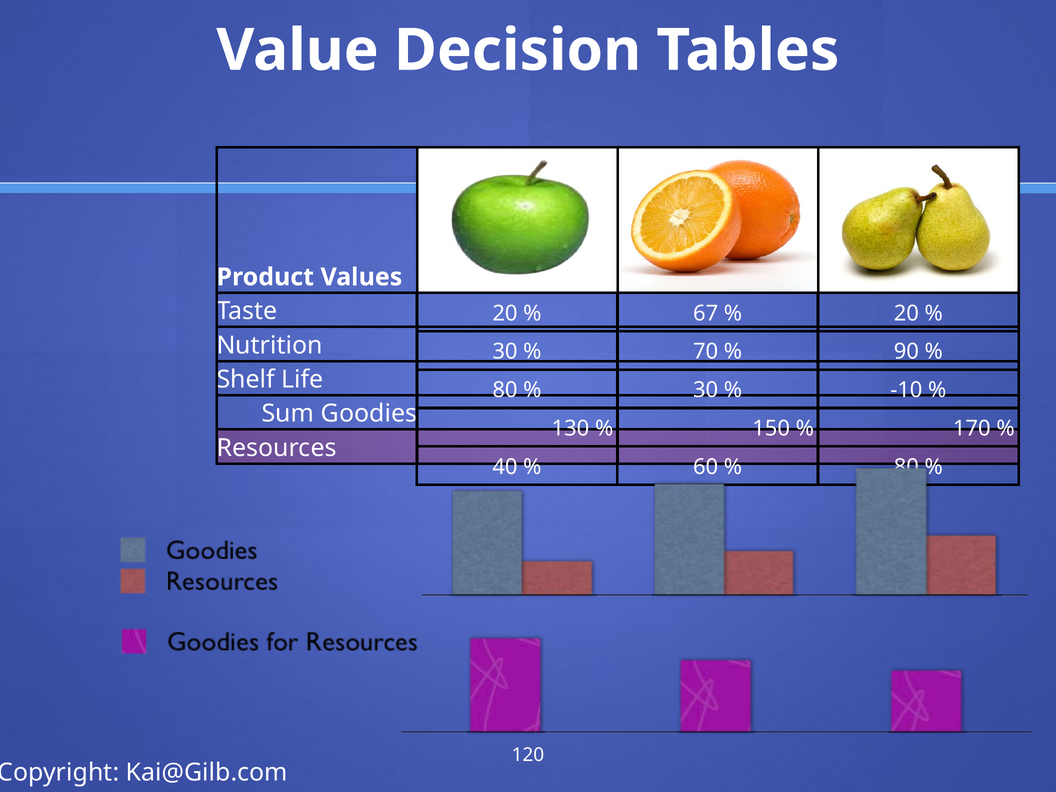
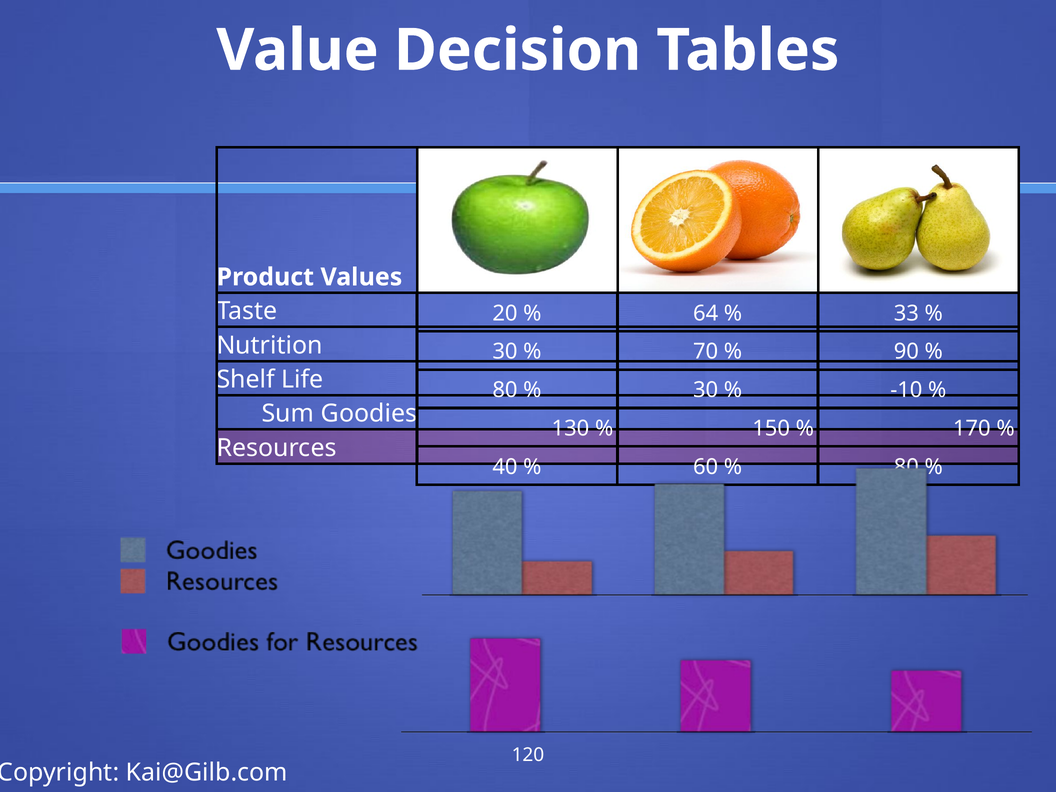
67: 67 -> 64
20 at (906, 313): 20 -> 33
